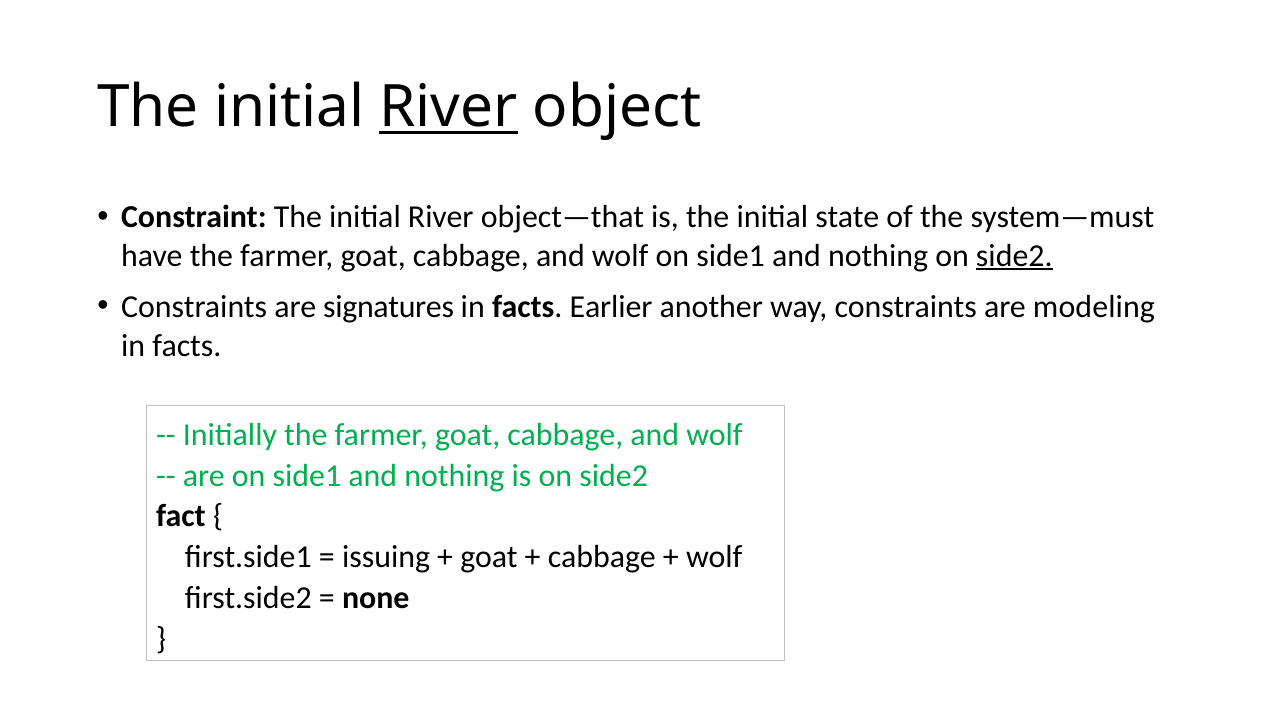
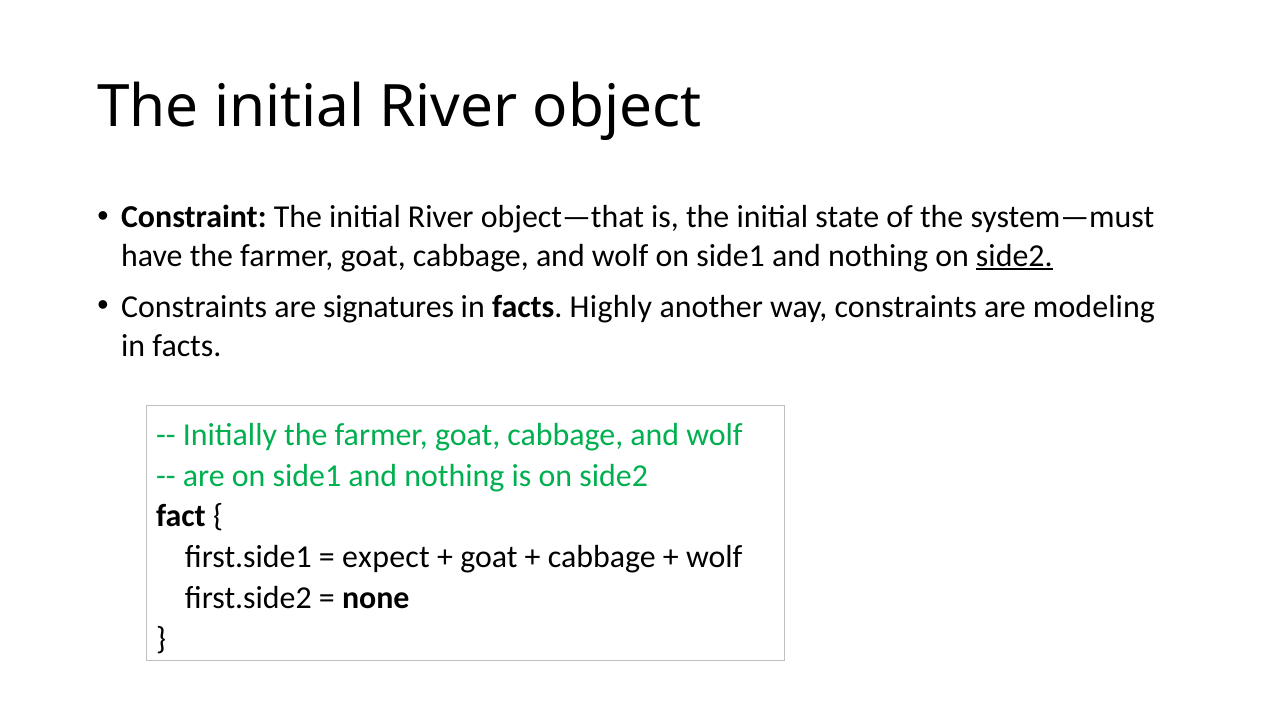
River at (449, 107) underline: present -> none
Earlier: Earlier -> Highly
issuing: issuing -> expect
